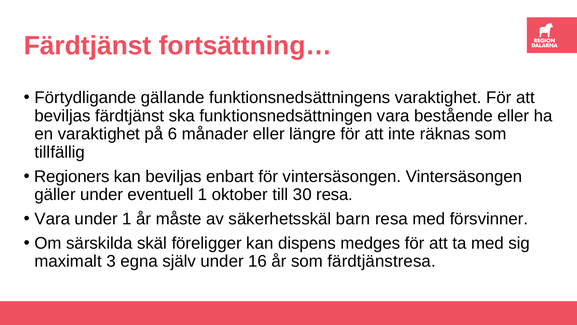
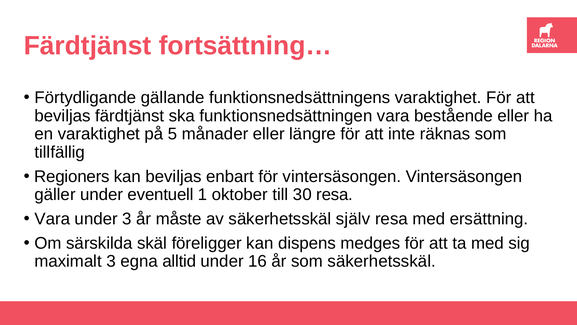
6: 6 -> 5
under 1: 1 -> 3
barn: barn -> själv
försvinner: försvinner -> ersättning
själv: själv -> alltid
som färdtjänstresa: färdtjänstresa -> säkerhetsskäl
